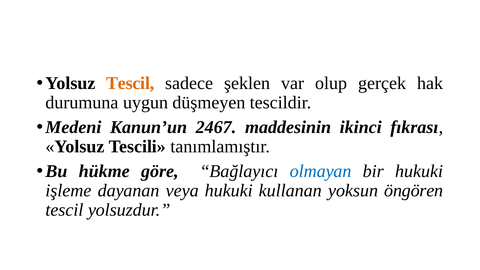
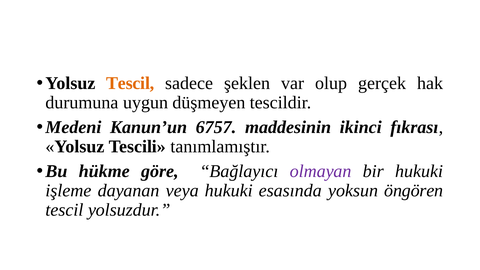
2467: 2467 -> 6757
olmayan colour: blue -> purple
kullanan: kullanan -> esasında
